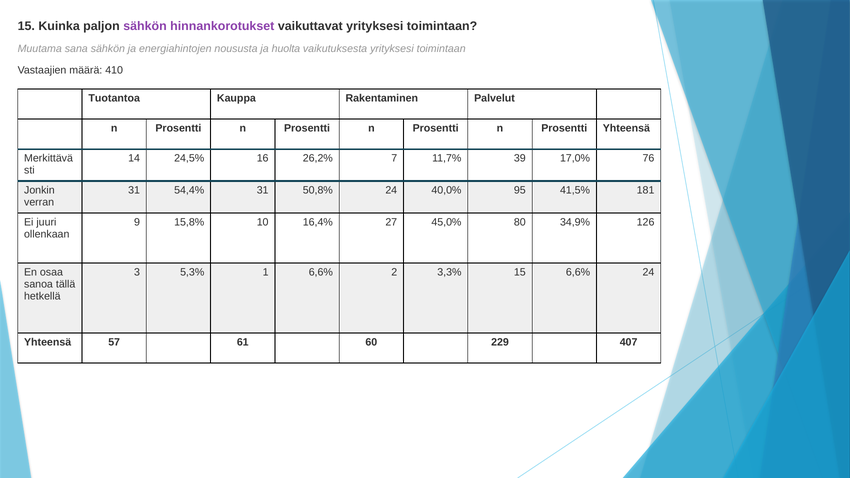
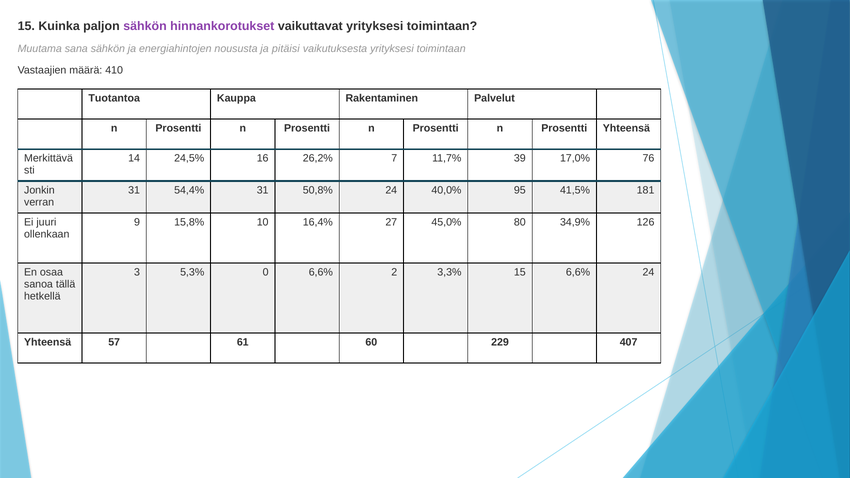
huolta: huolta -> pitäisi
1: 1 -> 0
